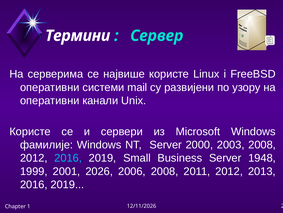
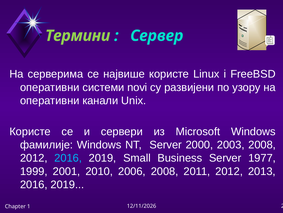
Термини colour: white -> light green
mail: mail -> novi
1948: 1948 -> 1977
2026: 2026 -> 2010
